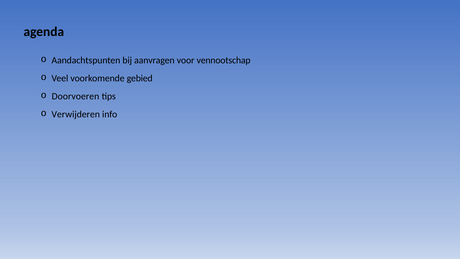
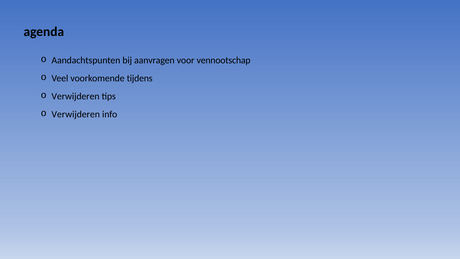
gebied: gebied -> tijdens
Doorvoeren at (75, 96): Doorvoeren -> Verwijderen
